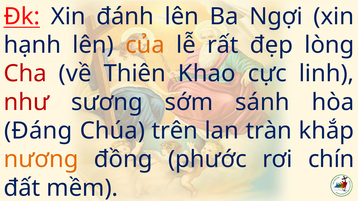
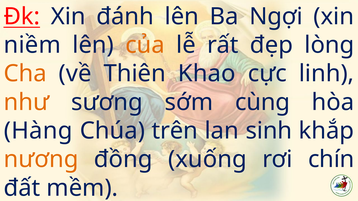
hạnh: hạnh -> niềm
Cha colour: red -> orange
như colour: red -> orange
sánh: sánh -> cùng
Đáng: Đáng -> Hàng
tràn: tràn -> sinh
phước: phước -> xuống
